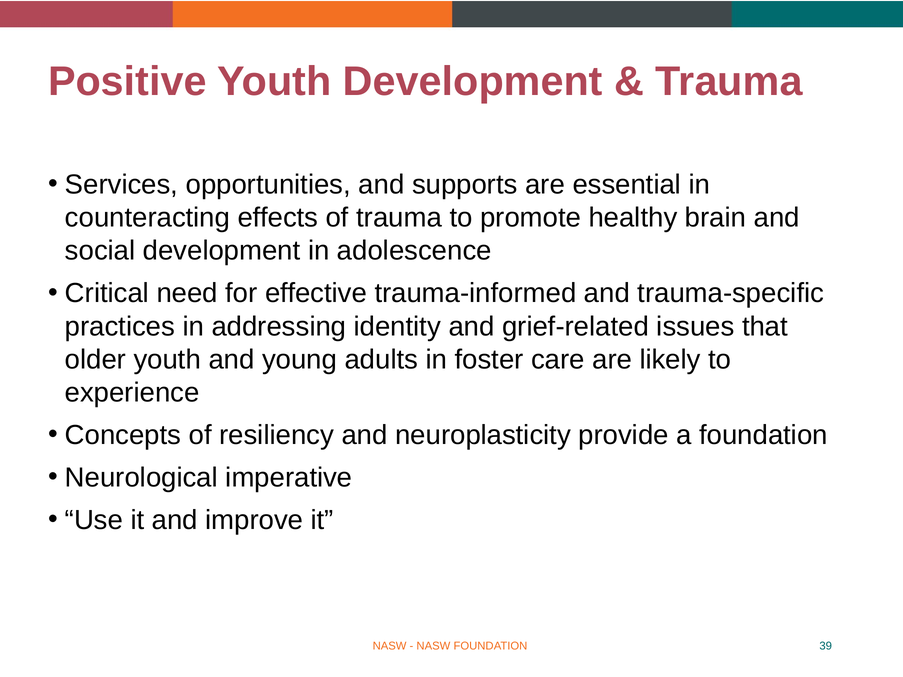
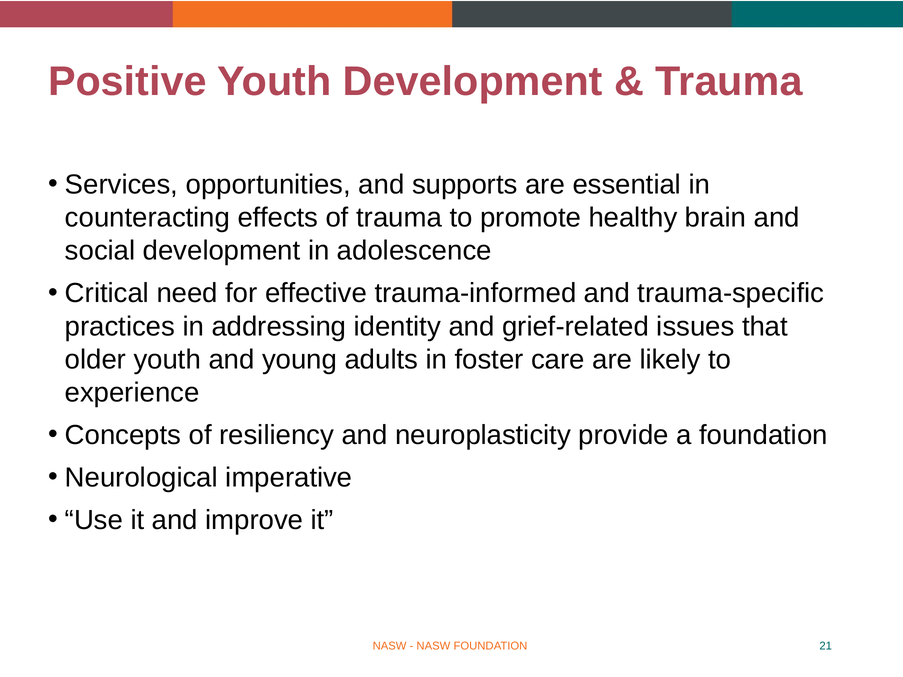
39: 39 -> 21
